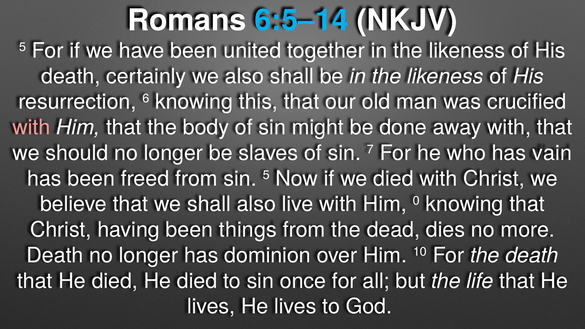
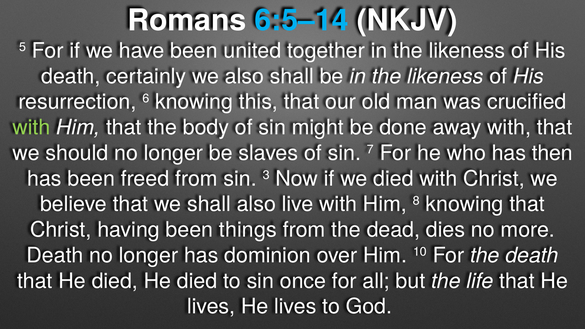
with at (31, 128) colour: pink -> light green
vain: vain -> then
sin 5: 5 -> 3
0: 0 -> 8
